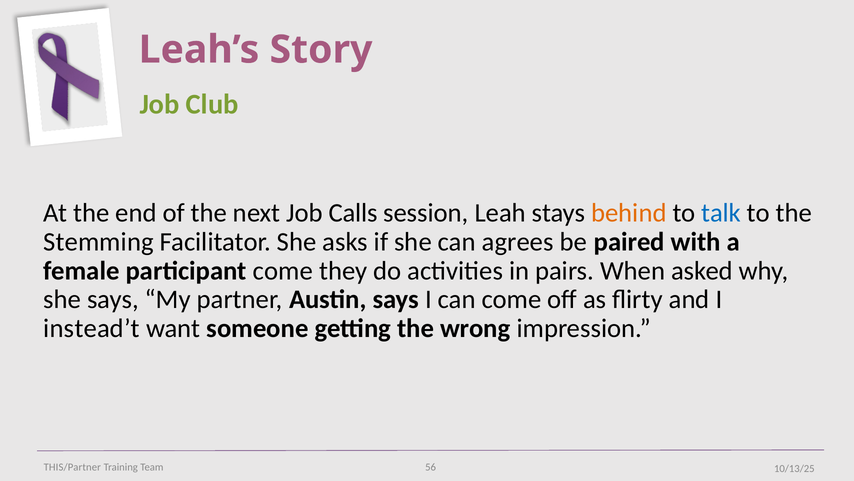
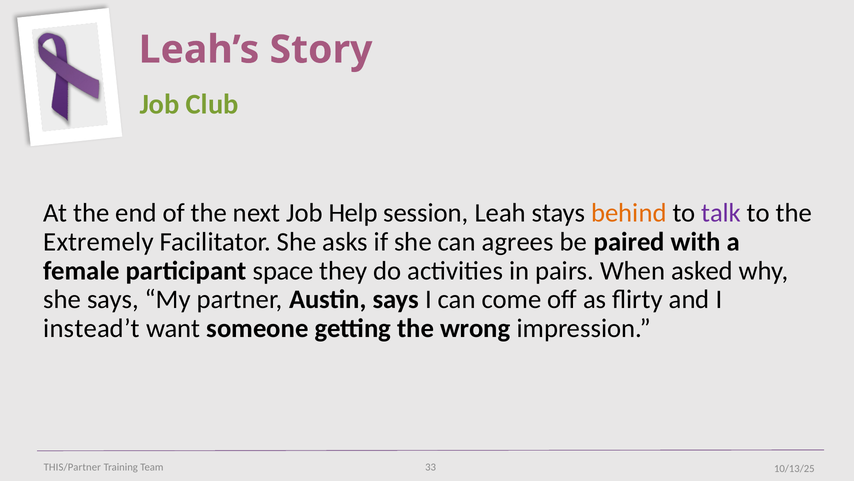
Calls: Calls -> Help
talk colour: blue -> purple
Stemming: Stemming -> Extremely
participant come: come -> space
56: 56 -> 33
